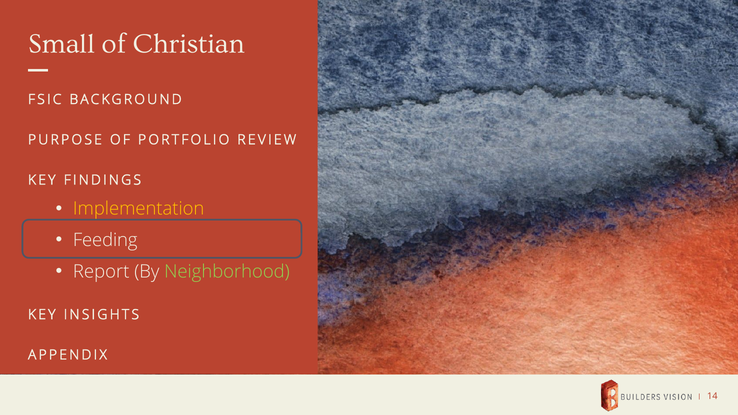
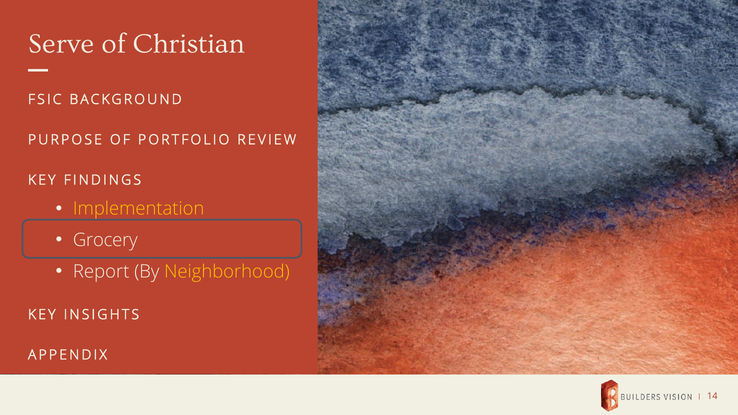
Small: Small -> Serve
Feeding: Feeding -> Grocery
Neighborhood colour: light green -> yellow
